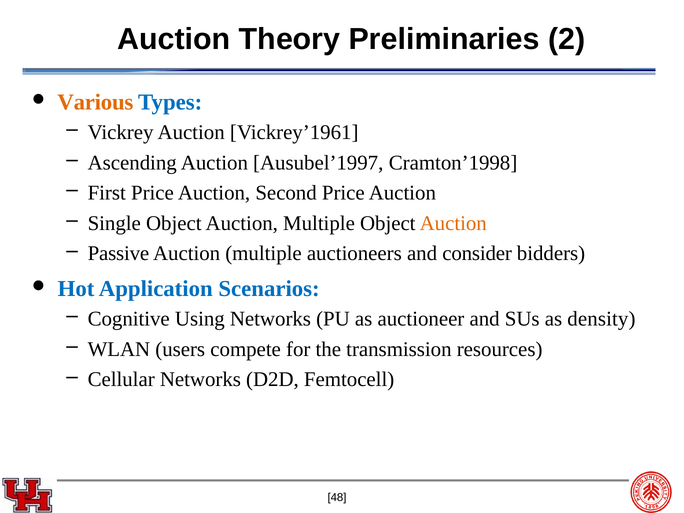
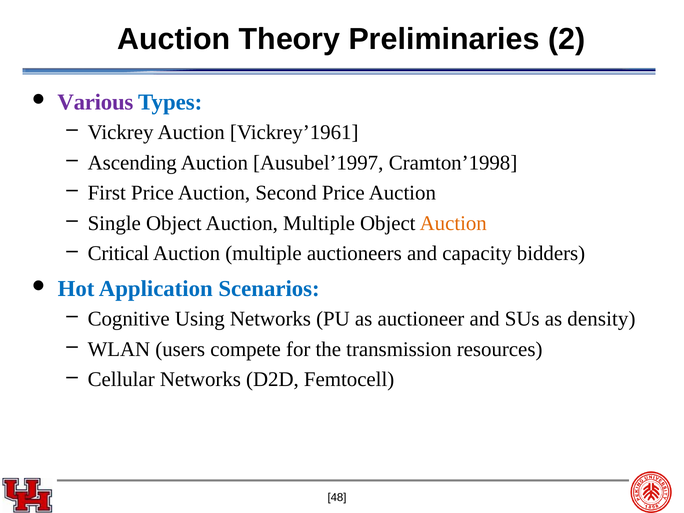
Various colour: orange -> purple
Passive: Passive -> Critical
consider: consider -> capacity
